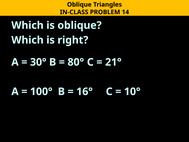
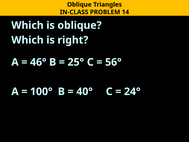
30°: 30° -> 46°
80°: 80° -> 25°
21°: 21° -> 56°
16°: 16° -> 40°
10°: 10° -> 24°
